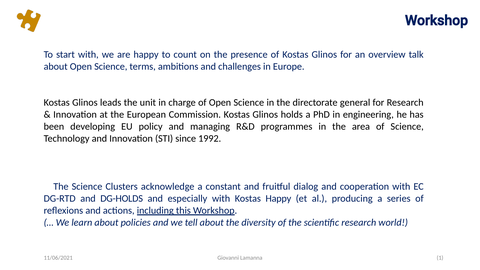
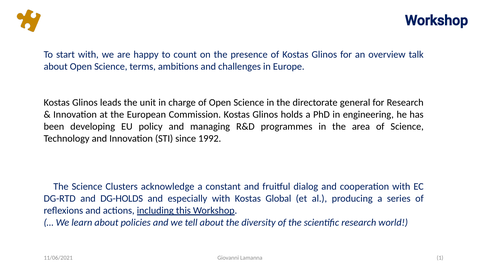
Kostas Happy: Happy -> Global
